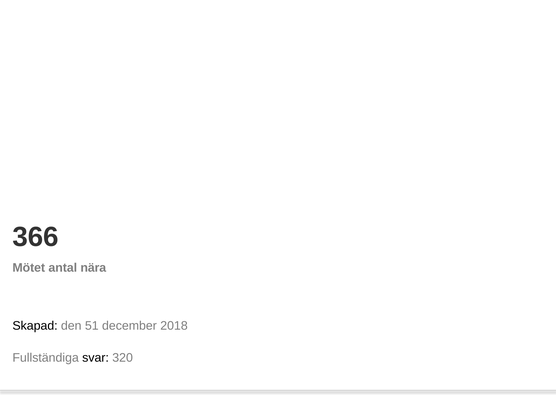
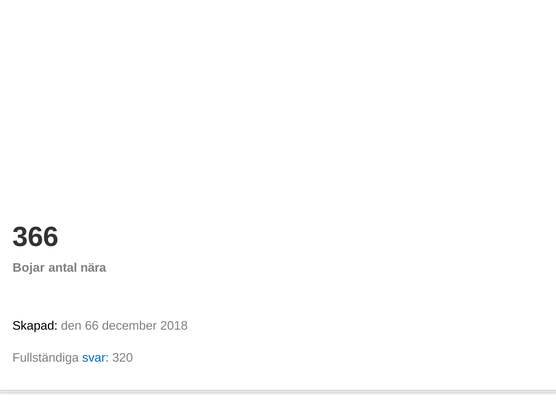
Mötet: Mötet -> Bojar
51: 51 -> 66
svar colour: black -> blue
